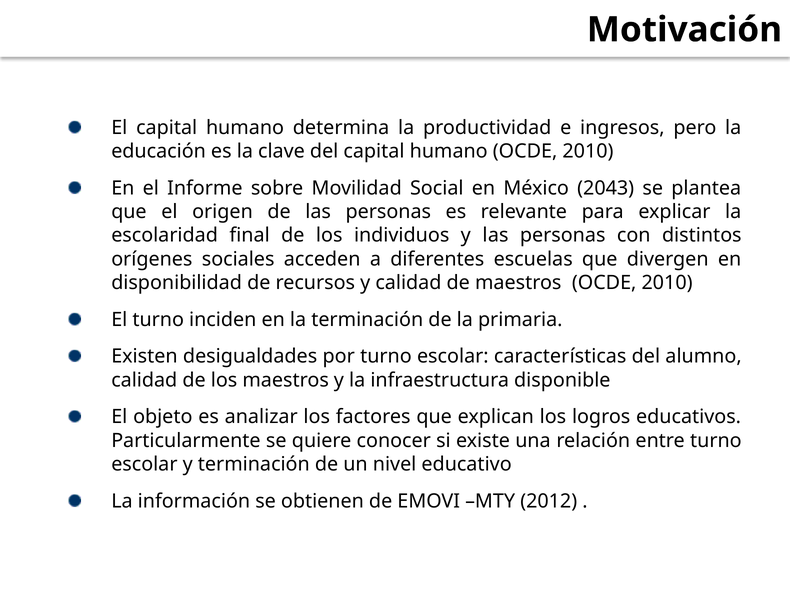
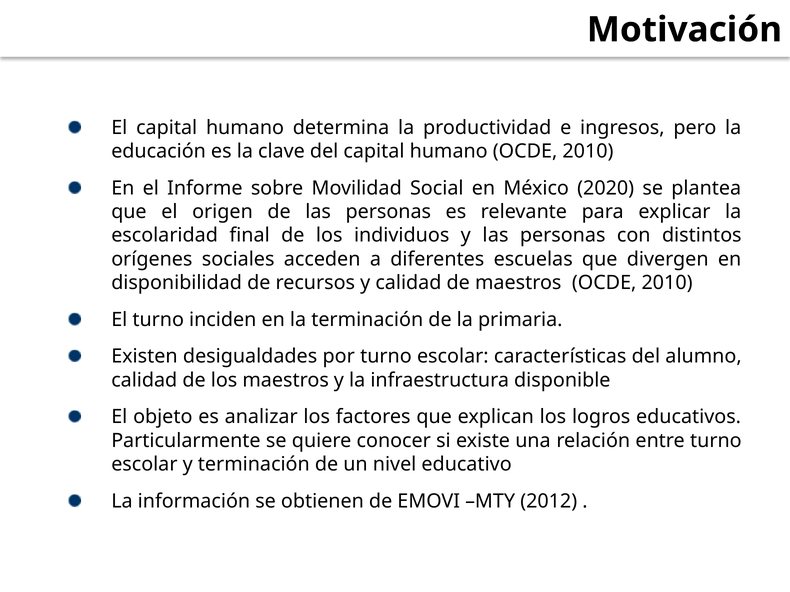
2043: 2043 -> 2020
